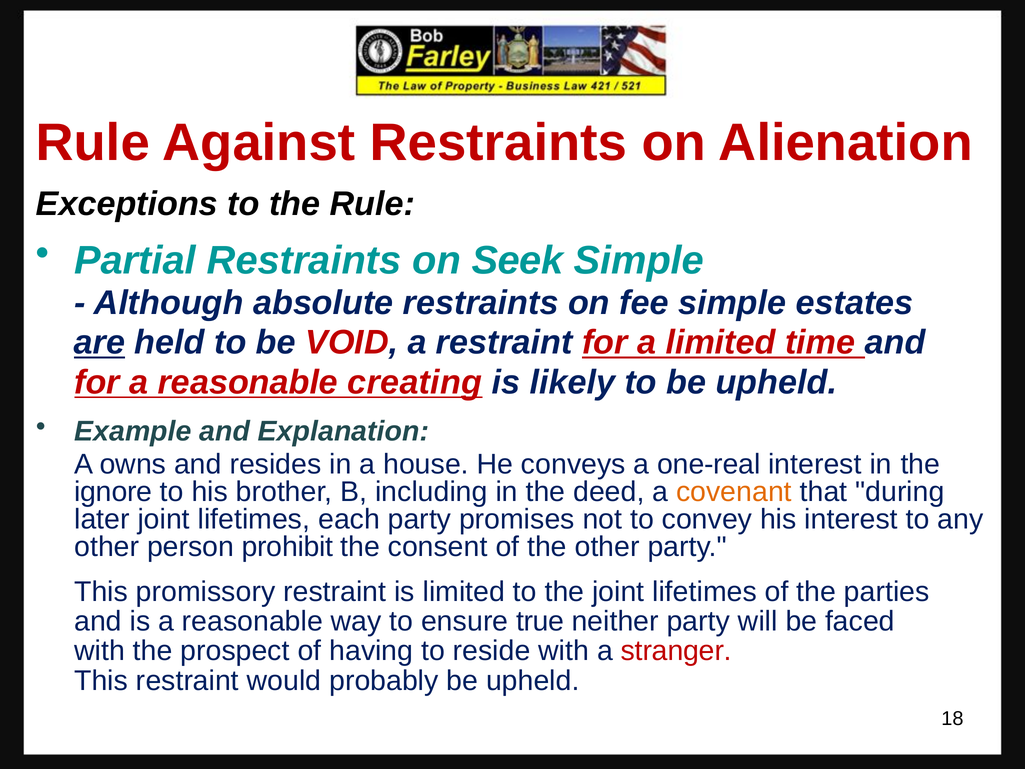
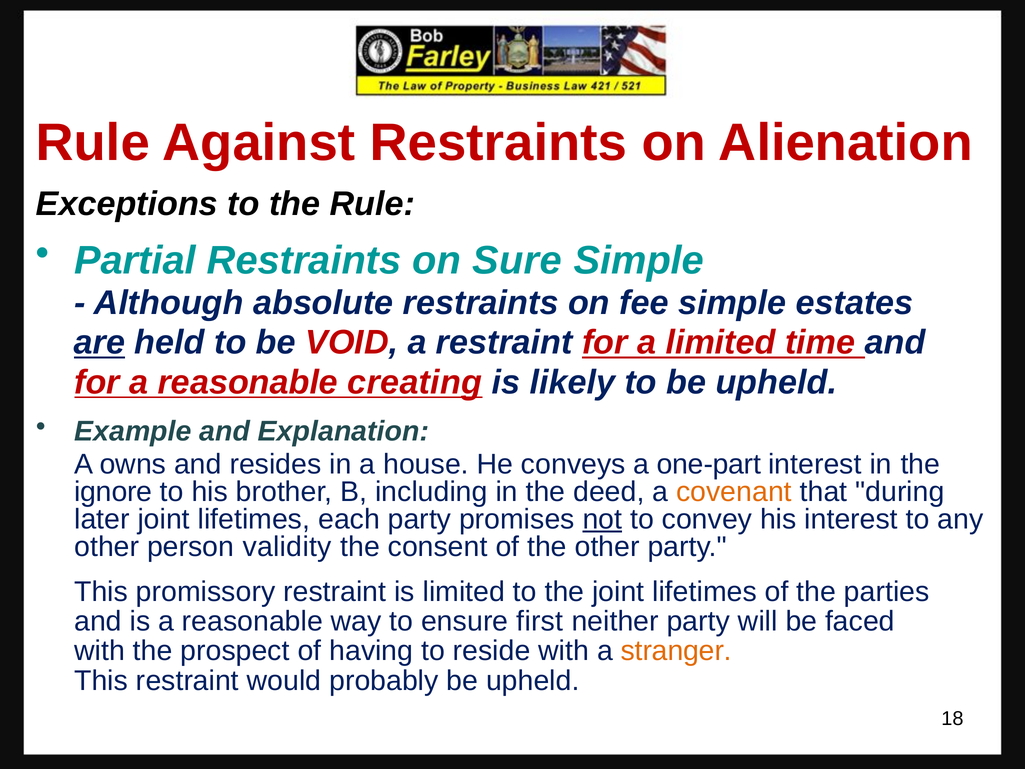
Seek: Seek -> Sure
one-real: one-real -> one-part
not underline: none -> present
prohibit: prohibit -> validity
true: true -> first
stranger colour: red -> orange
